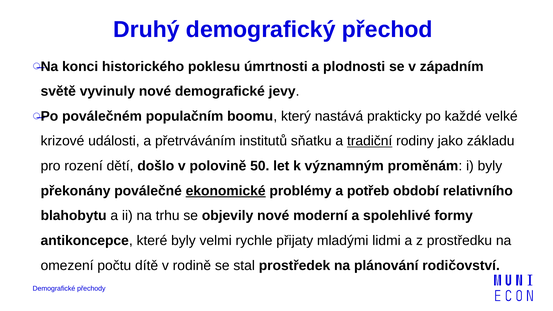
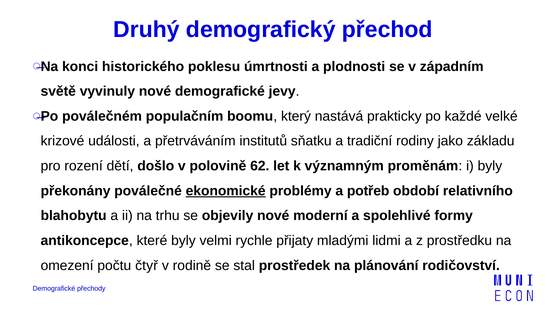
tradiční underline: present -> none
50: 50 -> 62
dítě: dítě -> čtyř
